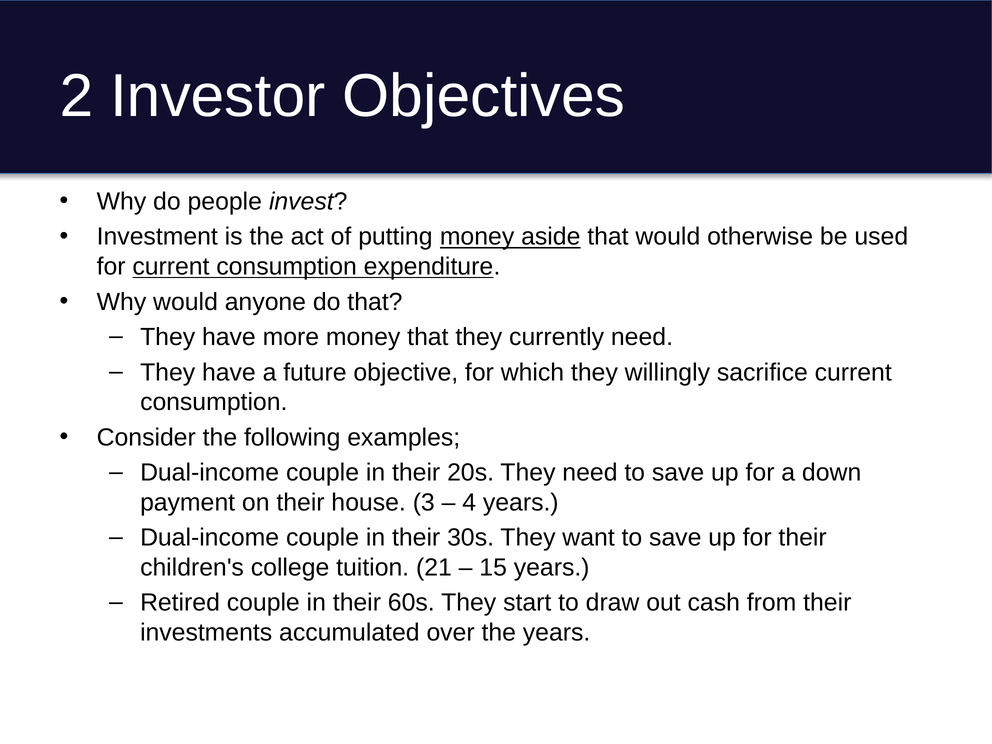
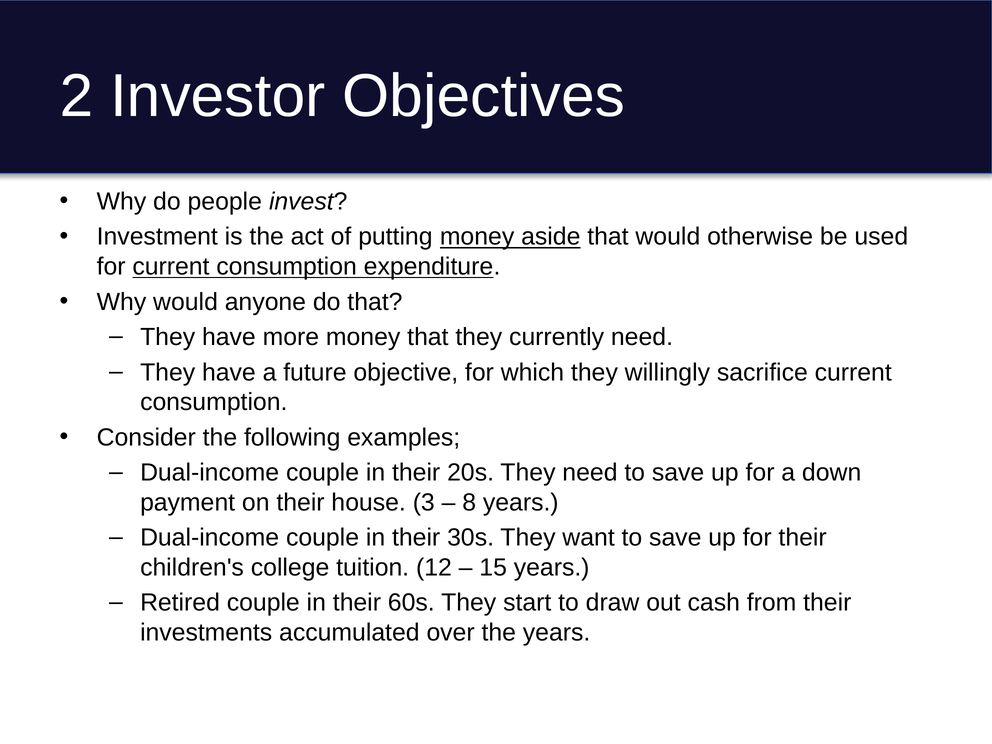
4: 4 -> 8
21: 21 -> 12
